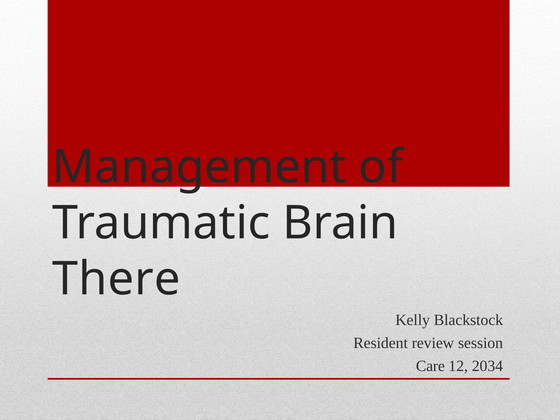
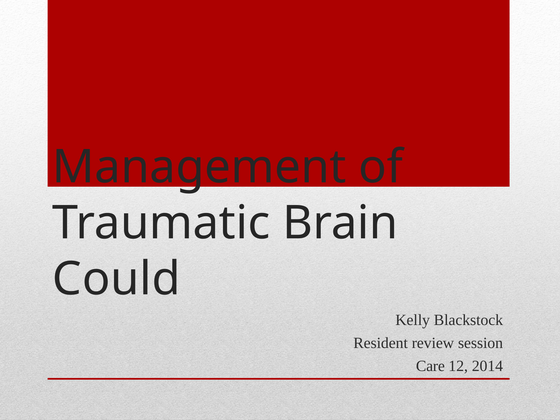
There: There -> Could
2034: 2034 -> 2014
